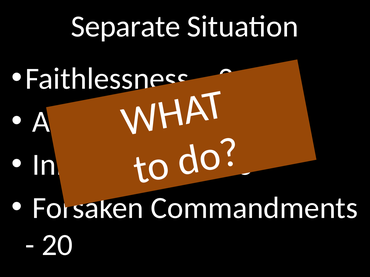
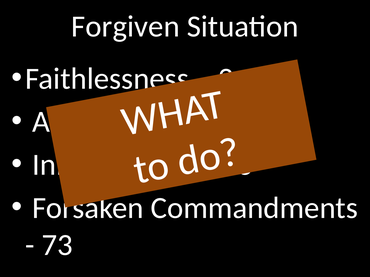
Separate: Separate -> Forgiven
20: 20 -> 73
